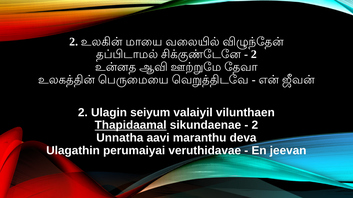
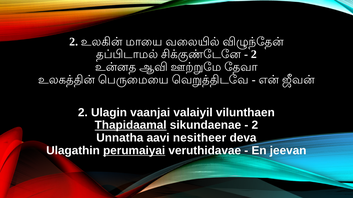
seiyum: seiyum -> vaanjai
maranthu: maranthu -> nesitheer
perumaiyai underline: none -> present
